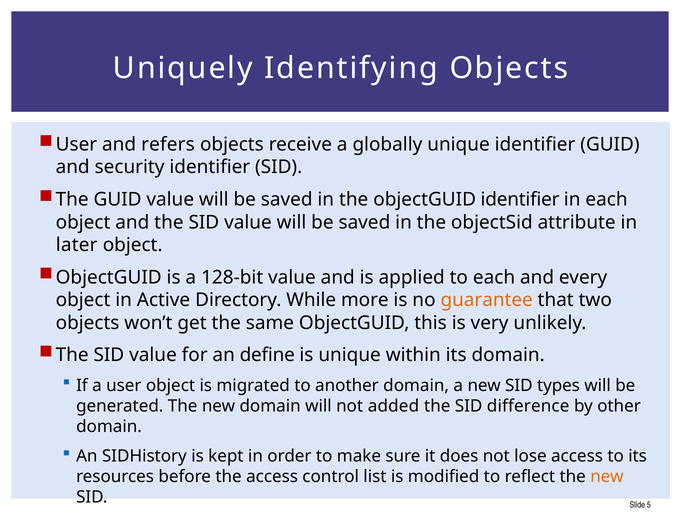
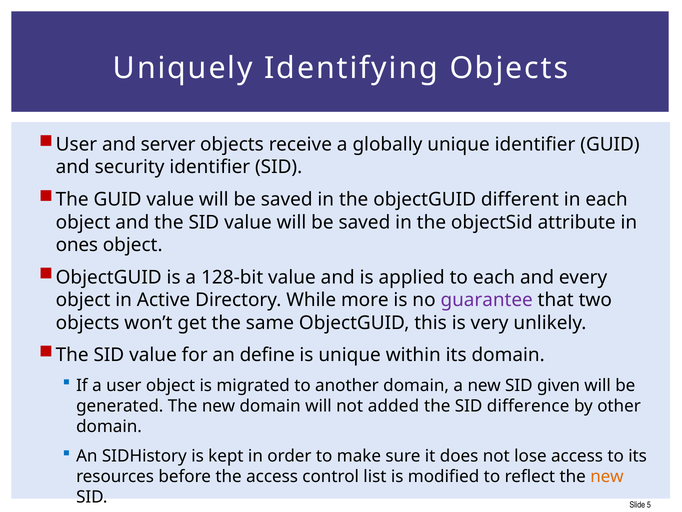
refers: refers -> server
objectGUID identifier: identifier -> different
later: later -> ones
guarantee colour: orange -> purple
types: types -> given
